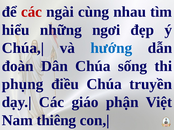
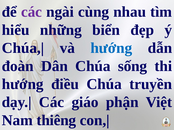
các at (32, 12) colour: red -> purple
ngơi: ngơi -> biển
phụng at (23, 84): phụng -> hướng
